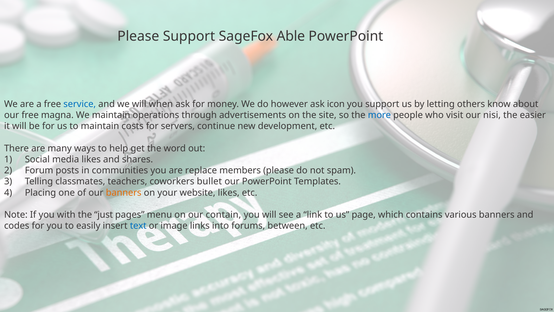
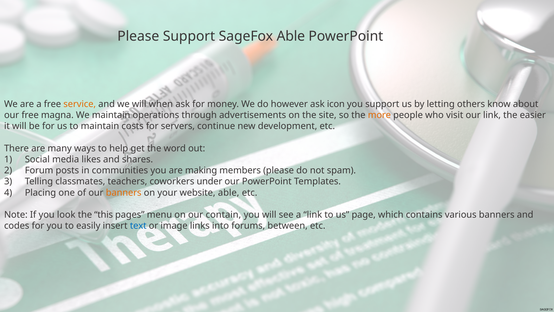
service colour: blue -> orange
more colour: blue -> orange
our nisi: nisi -> link
replace: replace -> making
bullet: bullet -> under
website likes: likes -> able
with: with -> look
just: just -> this
